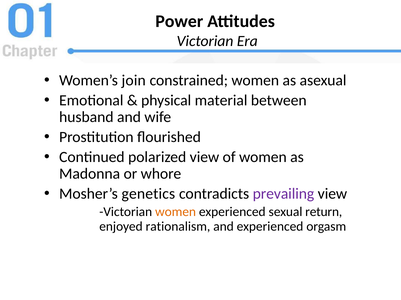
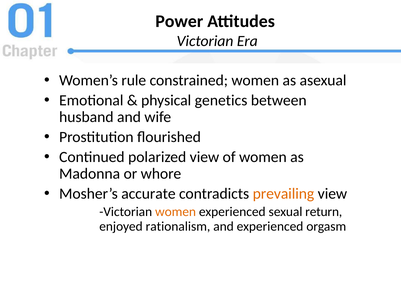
join: join -> rule
material: material -> genetics
genetics: genetics -> accurate
prevailing colour: purple -> orange
